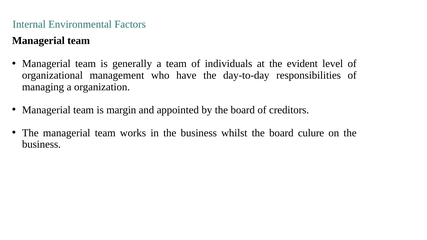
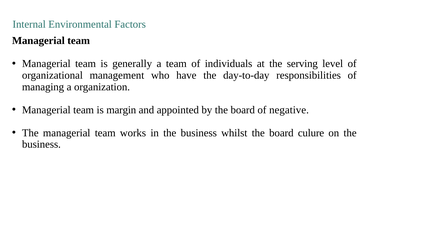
evident: evident -> serving
creditors: creditors -> negative
